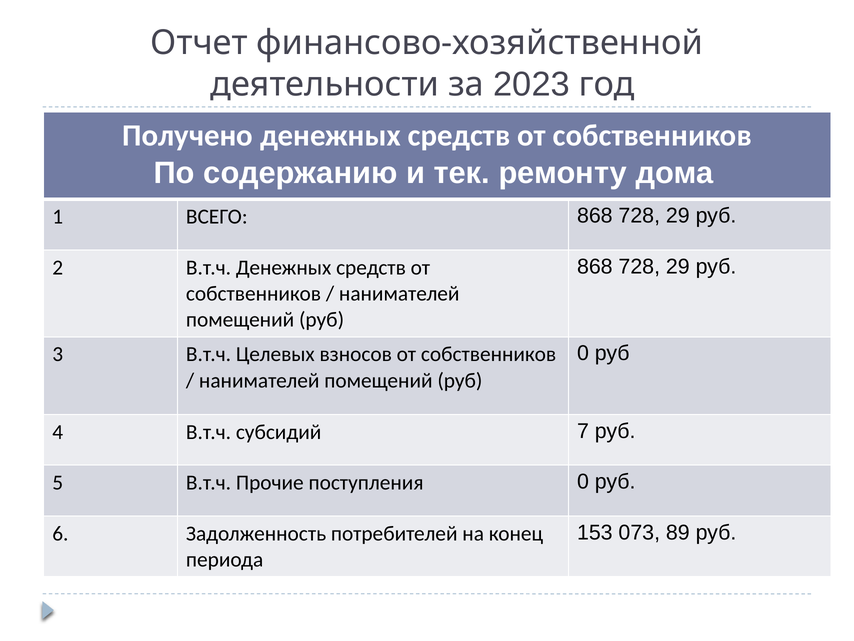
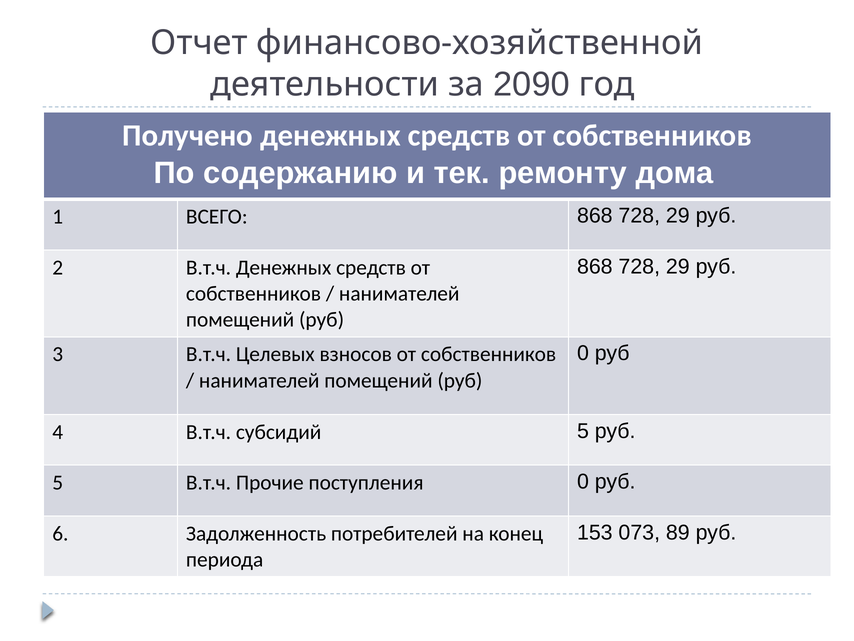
2023: 2023 -> 2090
субсидий 7: 7 -> 5
